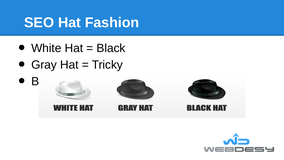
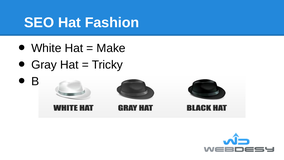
Black at (111, 48): Black -> Make
